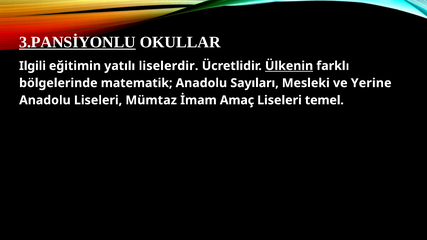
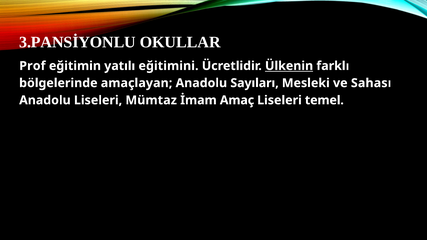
3.PANSİYONLU underline: present -> none
Ilgili: Ilgili -> Prof
liselerdir: liselerdir -> eğitimini
matematik: matematik -> amaçlayan
Yerine: Yerine -> Sahası
